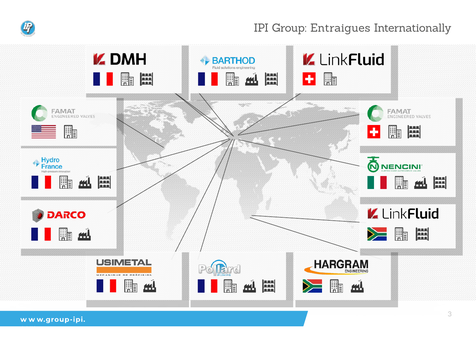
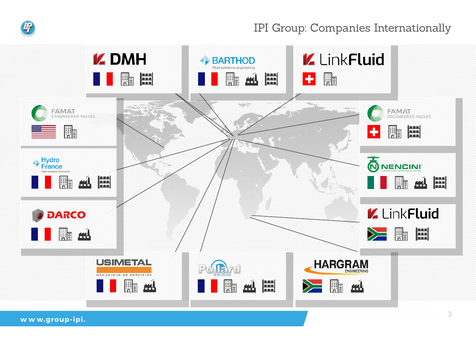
Entraigues: Entraigues -> Companies
